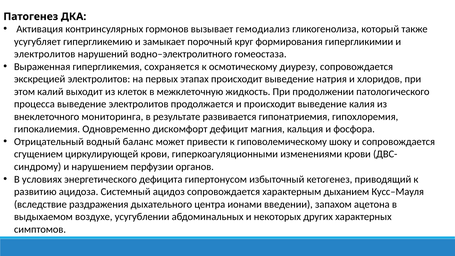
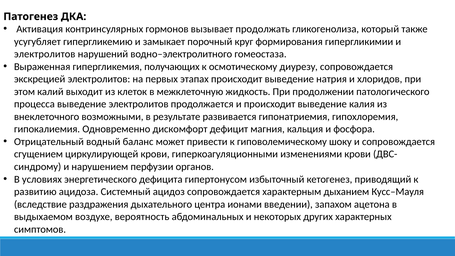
гемодиализ: гемодиализ -> продолжать
сохраняется: сохраняется -> получающих
мониторинга: мониторинга -> возможными
усугублении: усугублении -> вероятность
